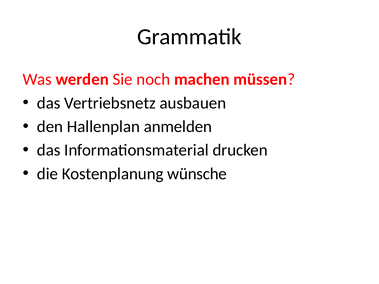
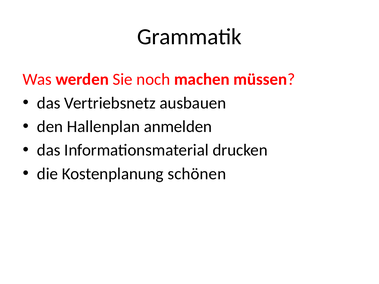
wünsche: wünsche -> schönen
